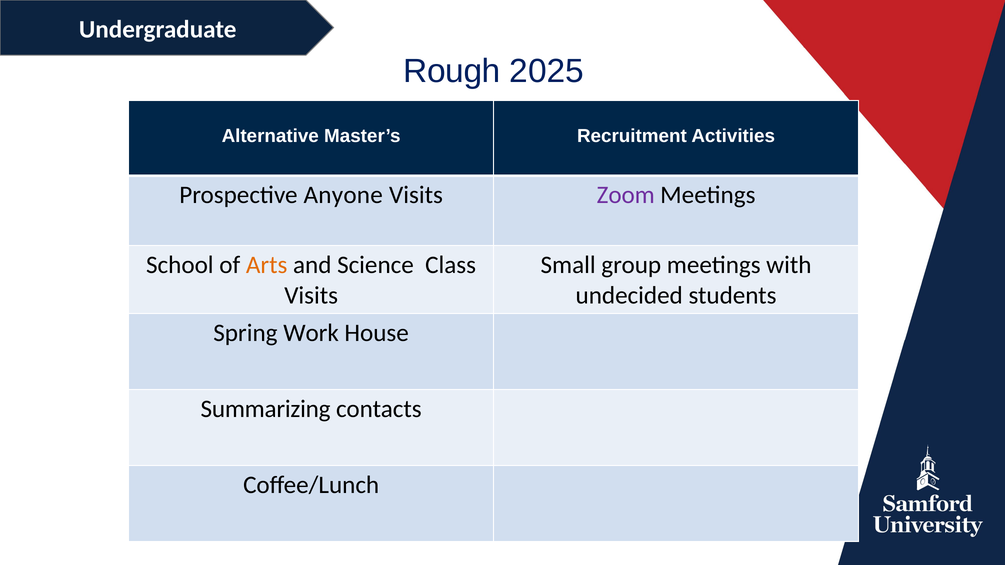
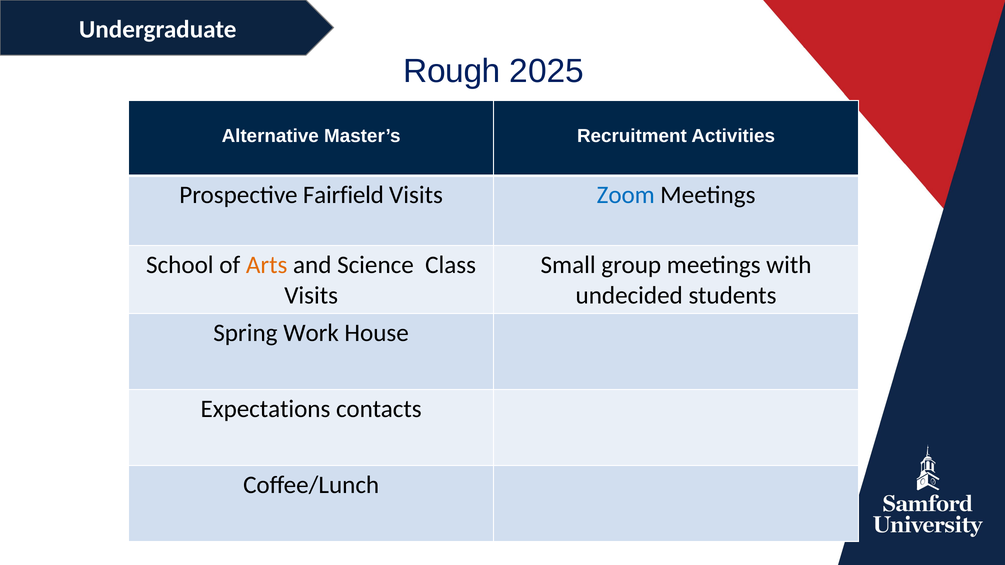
Anyone: Anyone -> Fairfield
Zoom colour: purple -> blue
Summarizing: Summarizing -> Expectations
